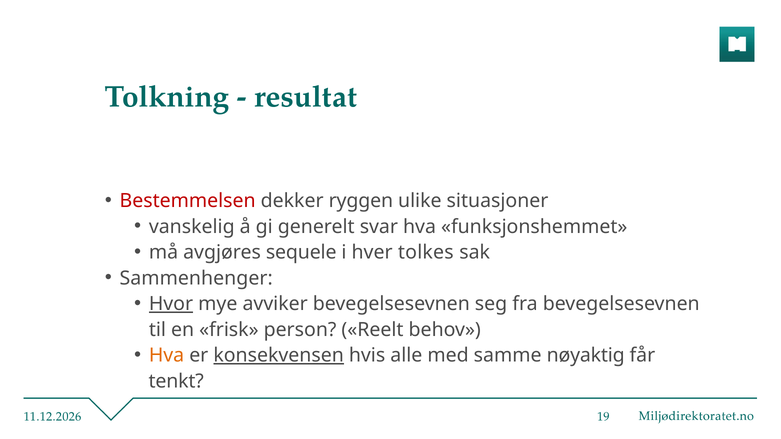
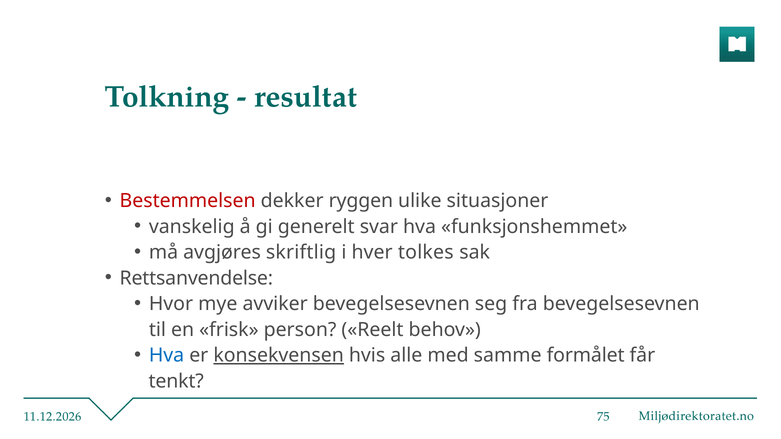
sequele: sequele -> skriftlig
Sammenhenger: Sammenhenger -> Rettsanvendelse
Hvor underline: present -> none
Hva at (167, 356) colour: orange -> blue
nøyaktig: nøyaktig -> formålet
19: 19 -> 75
